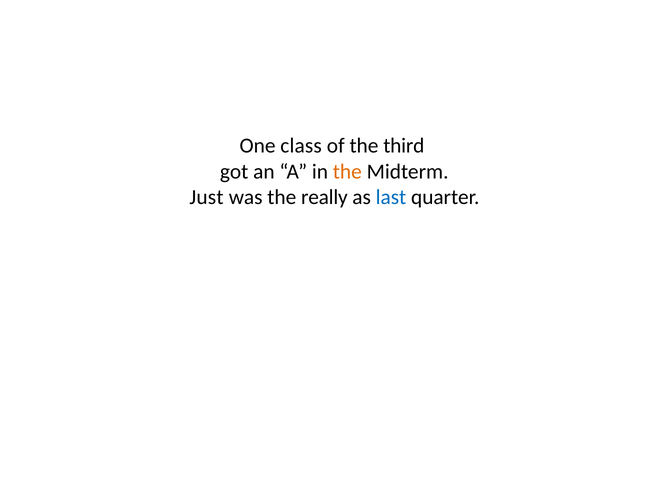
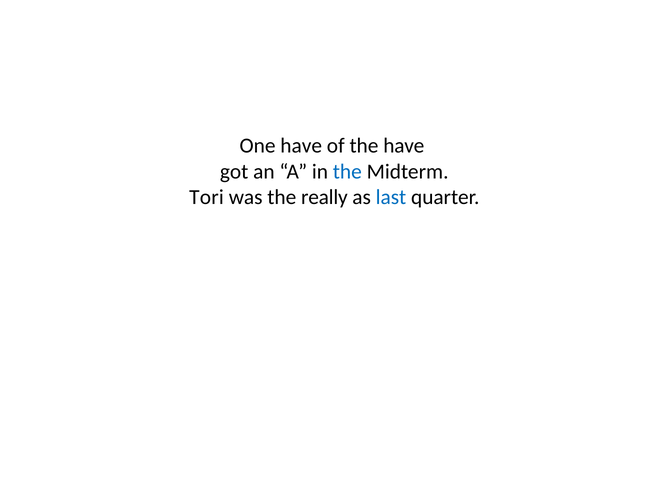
One class: class -> have
the third: third -> have
the at (347, 172) colour: orange -> blue
Just: Just -> Tori
